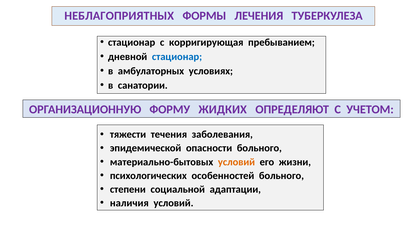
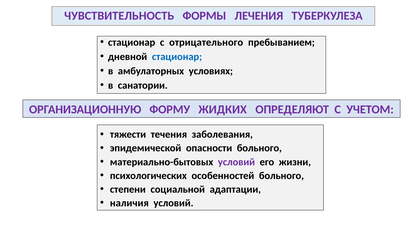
НЕБЛАГОПРИЯТНЫХ: НЕБЛАГОПРИЯТНЫХ -> ЧУВСТВИТЕЛЬНОСТЬ
корригирующая: корригирующая -> отрицательного
условий at (236, 162) colour: orange -> purple
